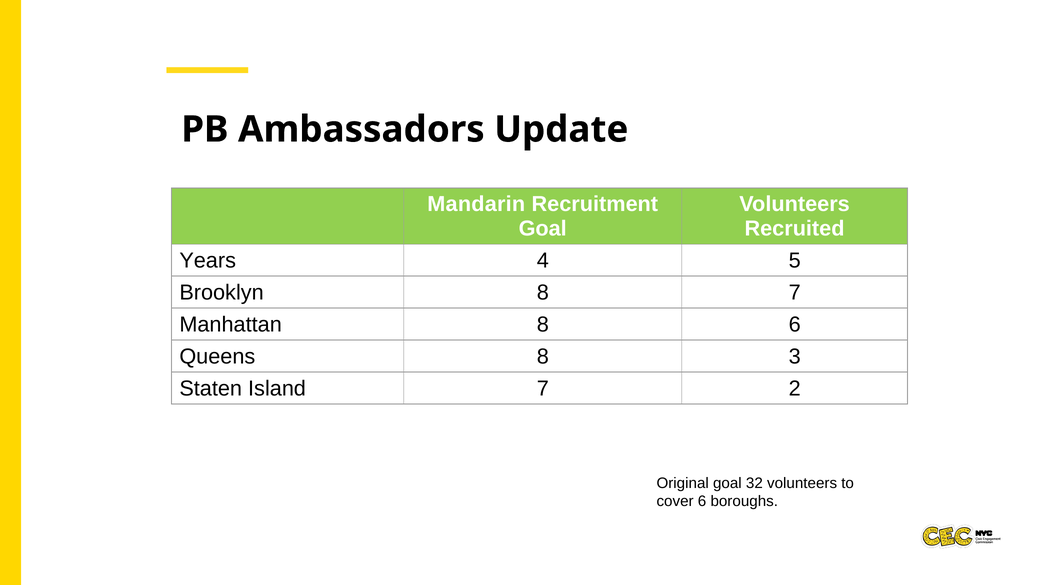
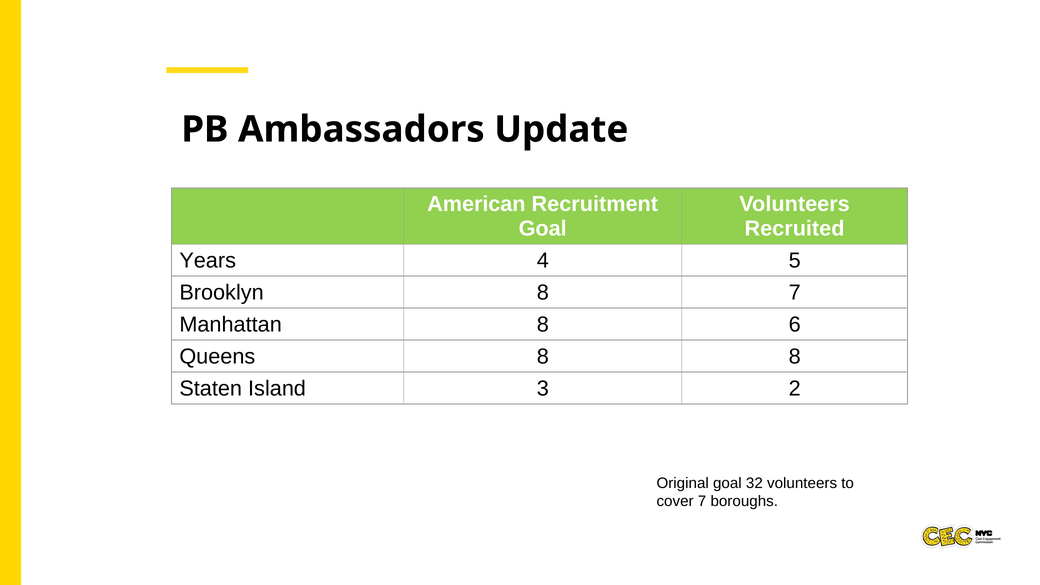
Mandarin: Mandarin -> American
8 3: 3 -> 8
Island 7: 7 -> 3
cover 6: 6 -> 7
